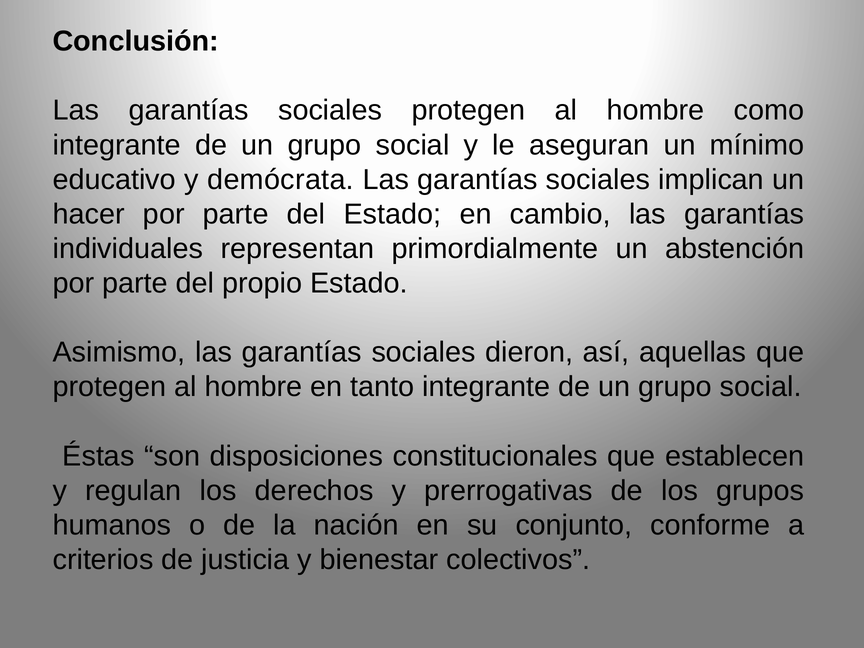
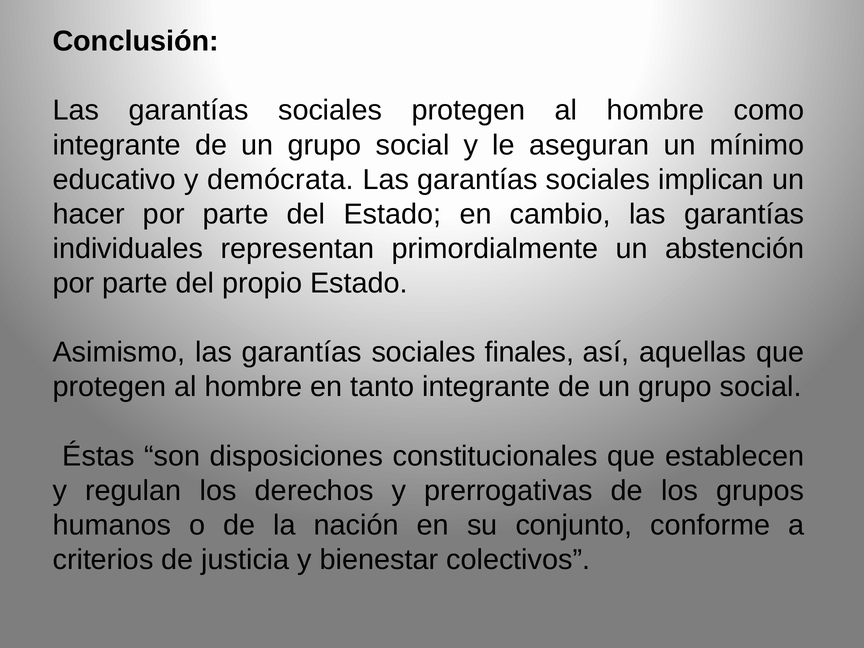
dieron: dieron -> finales
